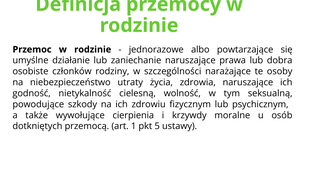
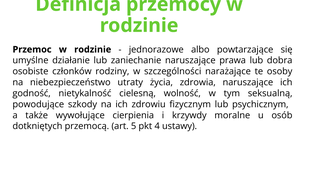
1: 1 -> 5
5: 5 -> 4
